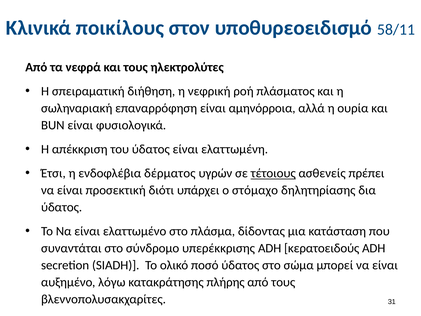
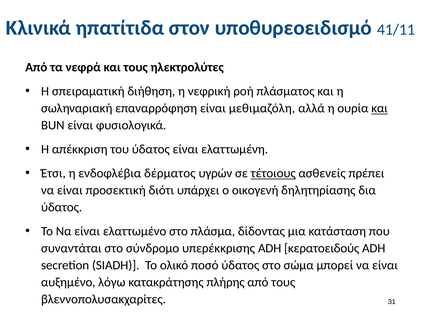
ποικίλους: ποικίλους -> ηπατίτιδα
58/11: 58/11 -> 41/11
αμηνόρροια: αμηνόρροια -> μεθιμαζόλη
και at (380, 108) underline: none -> present
στόμαχο: στόμαχο -> οικογενή
